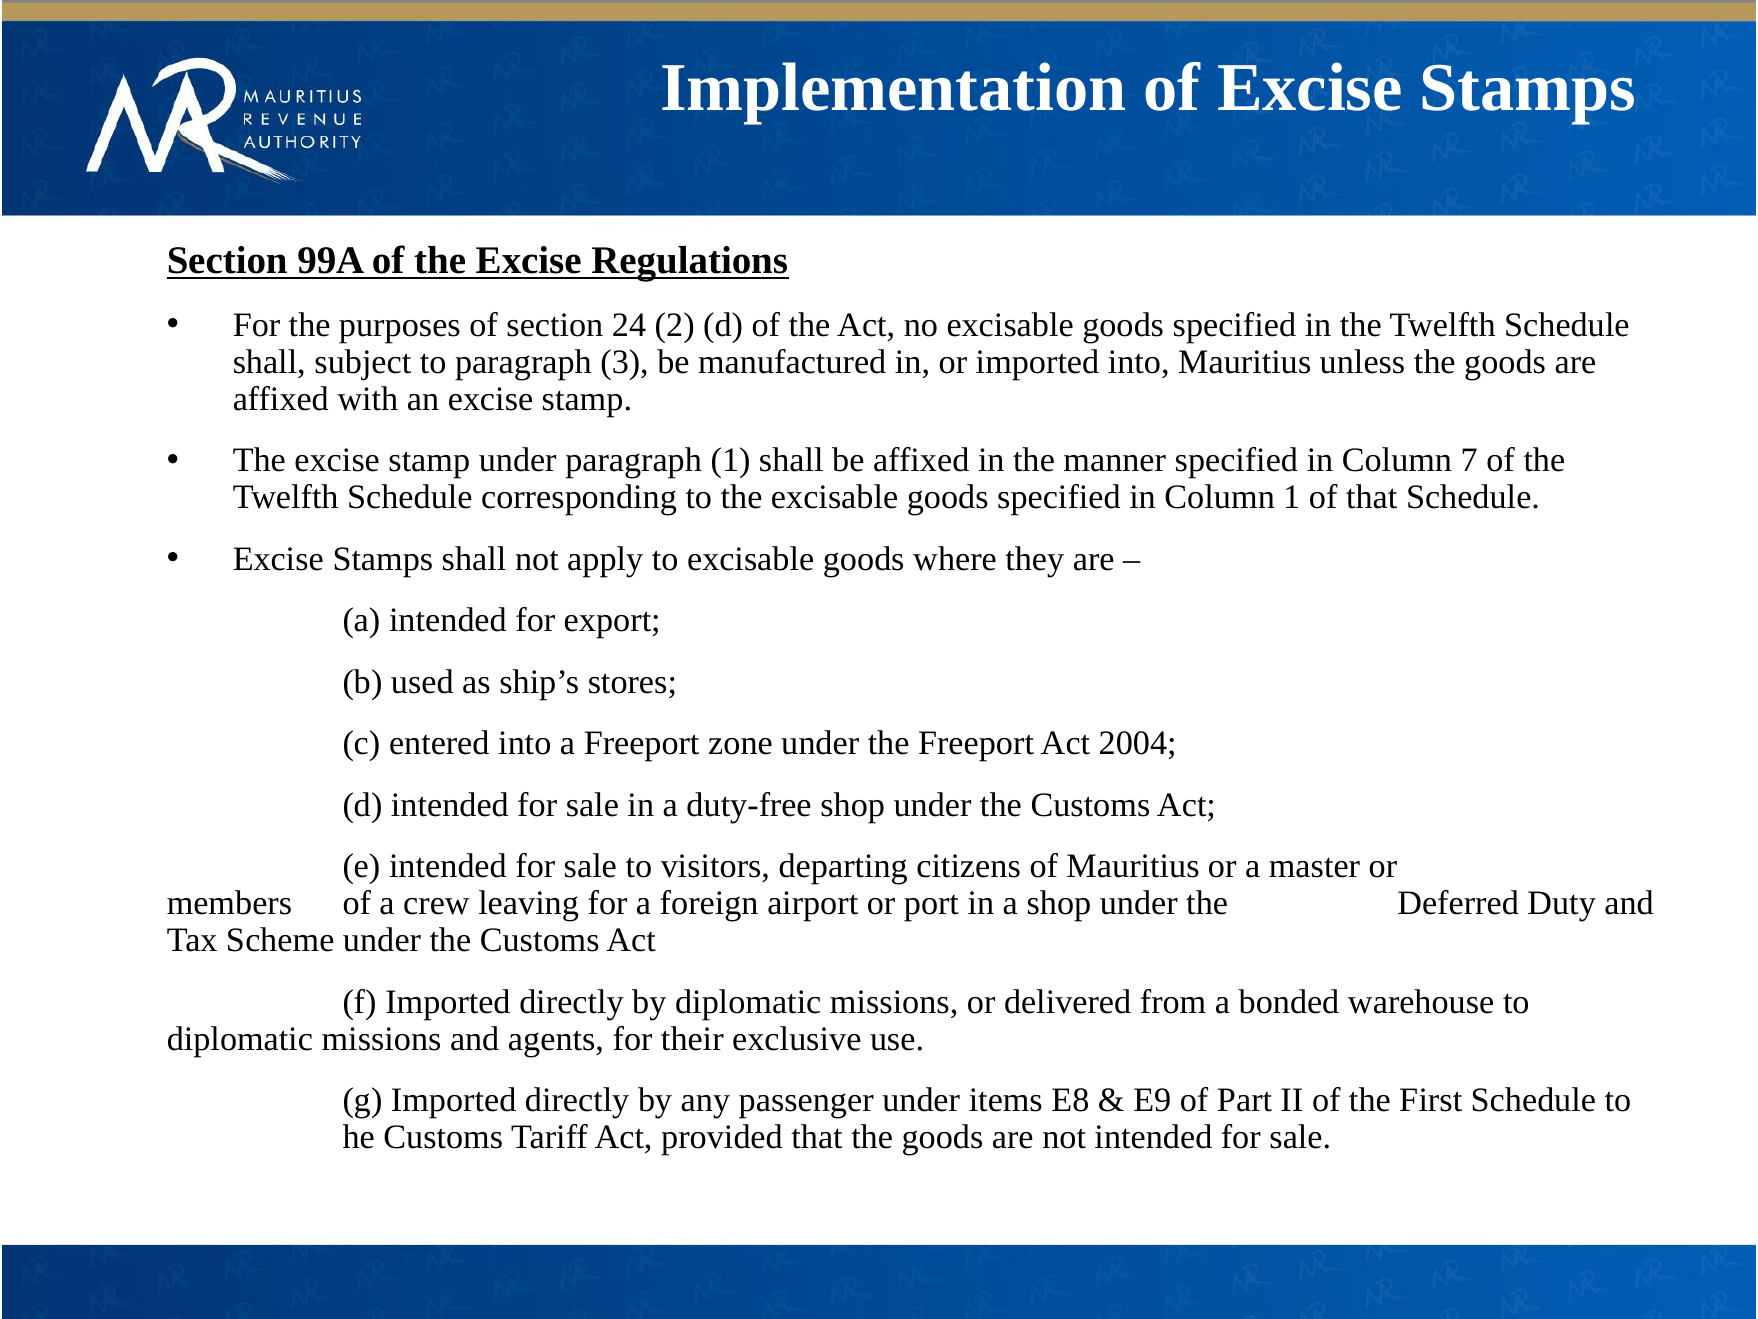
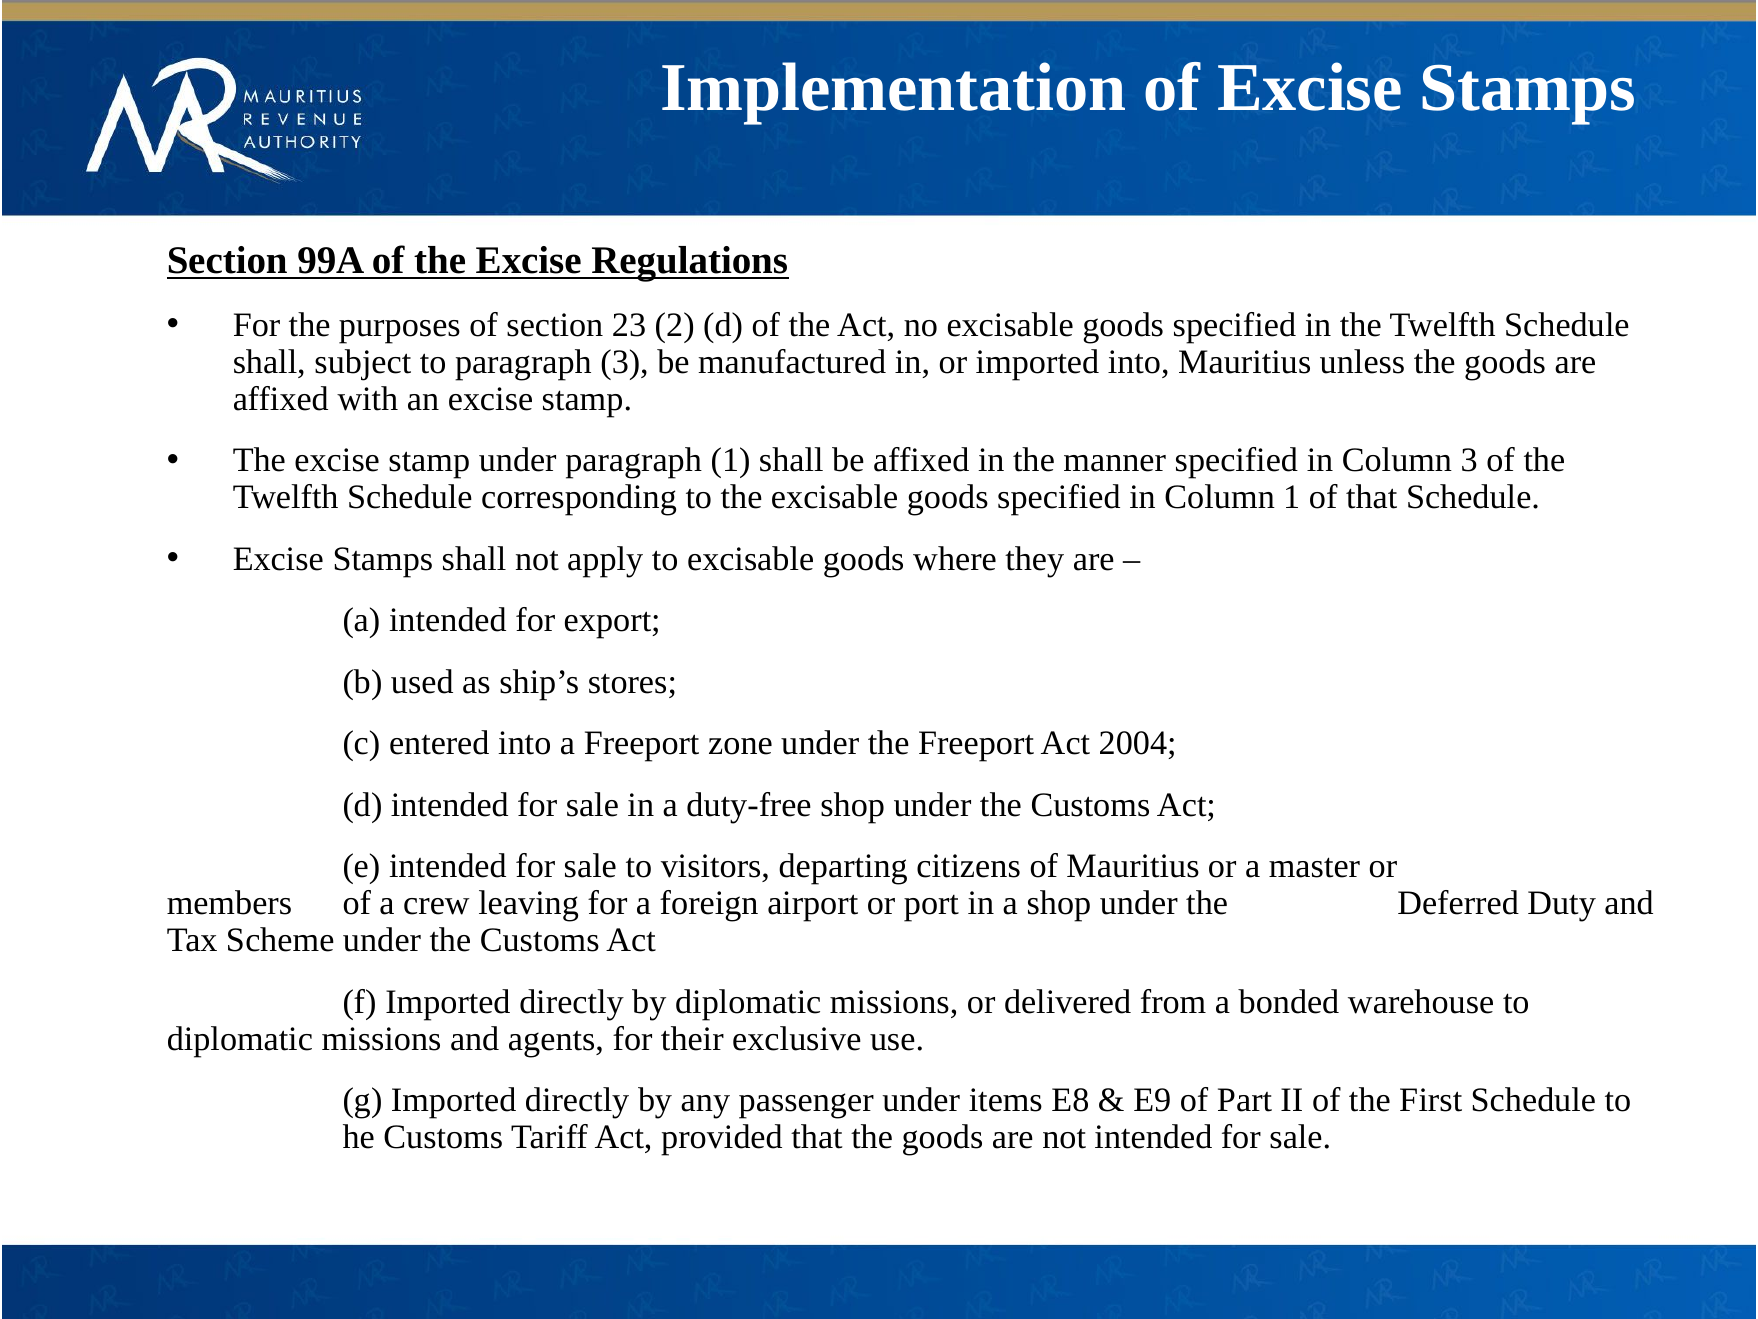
24: 24 -> 23
Column 7: 7 -> 3
